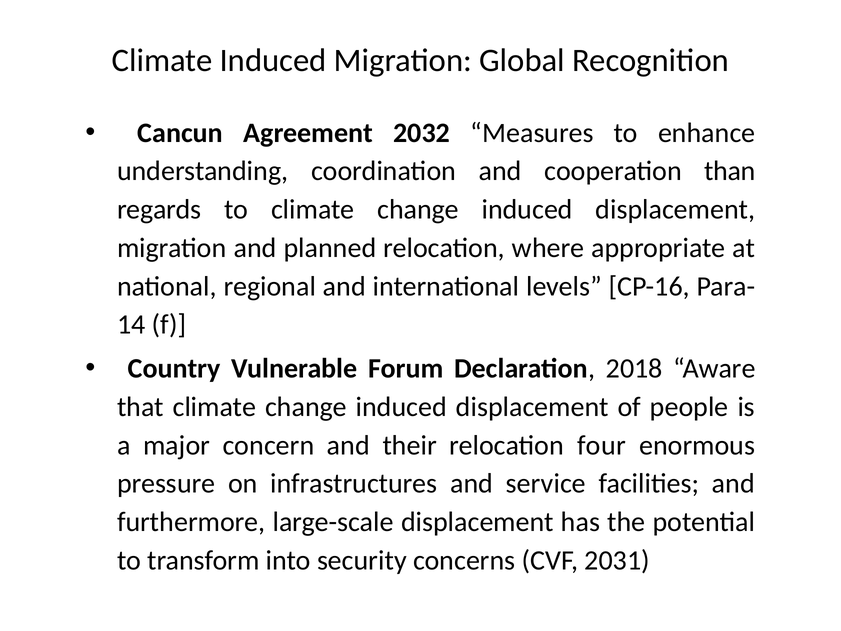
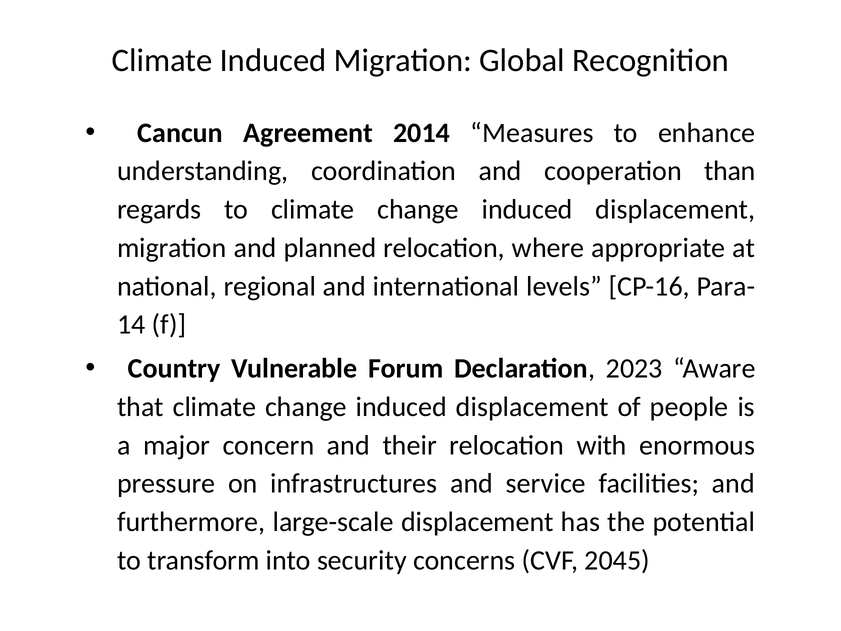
2032: 2032 -> 2014
2018: 2018 -> 2023
four: four -> with
2031: 2031 -> 2045
